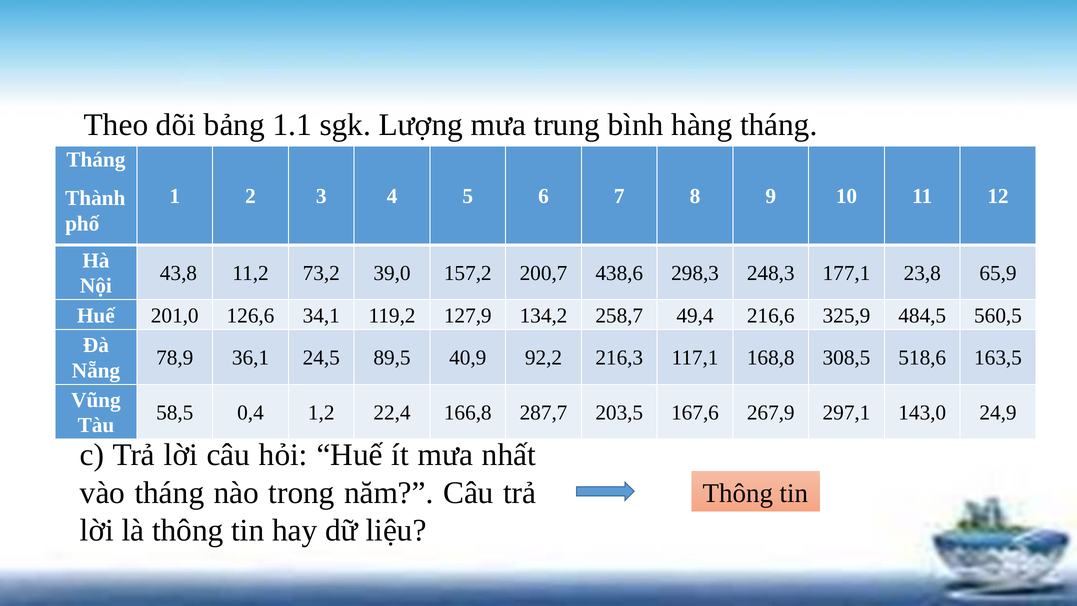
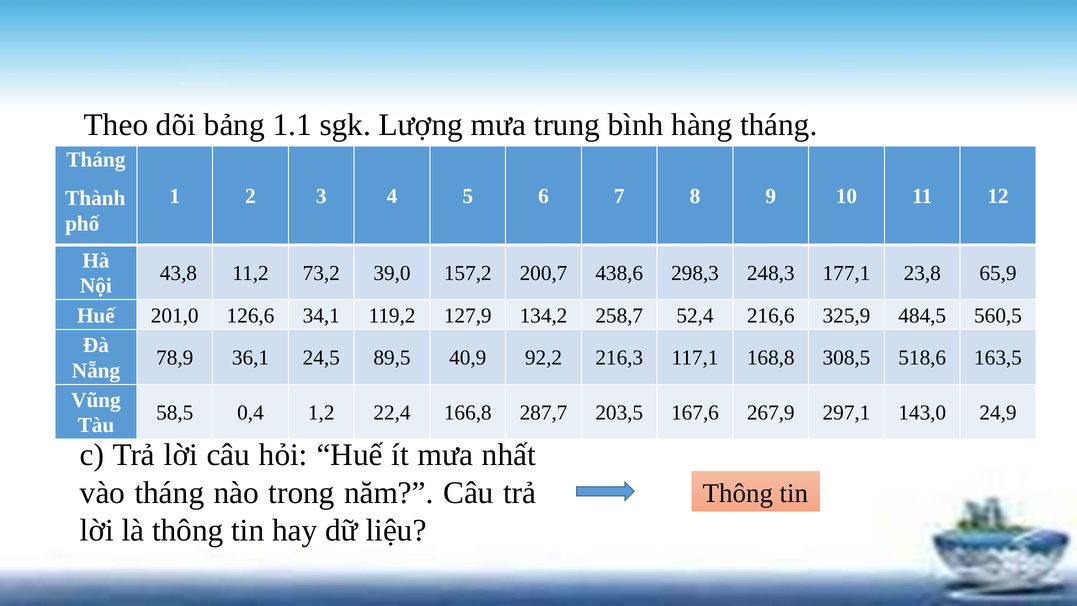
49,4: 49,4 -> 52,4
